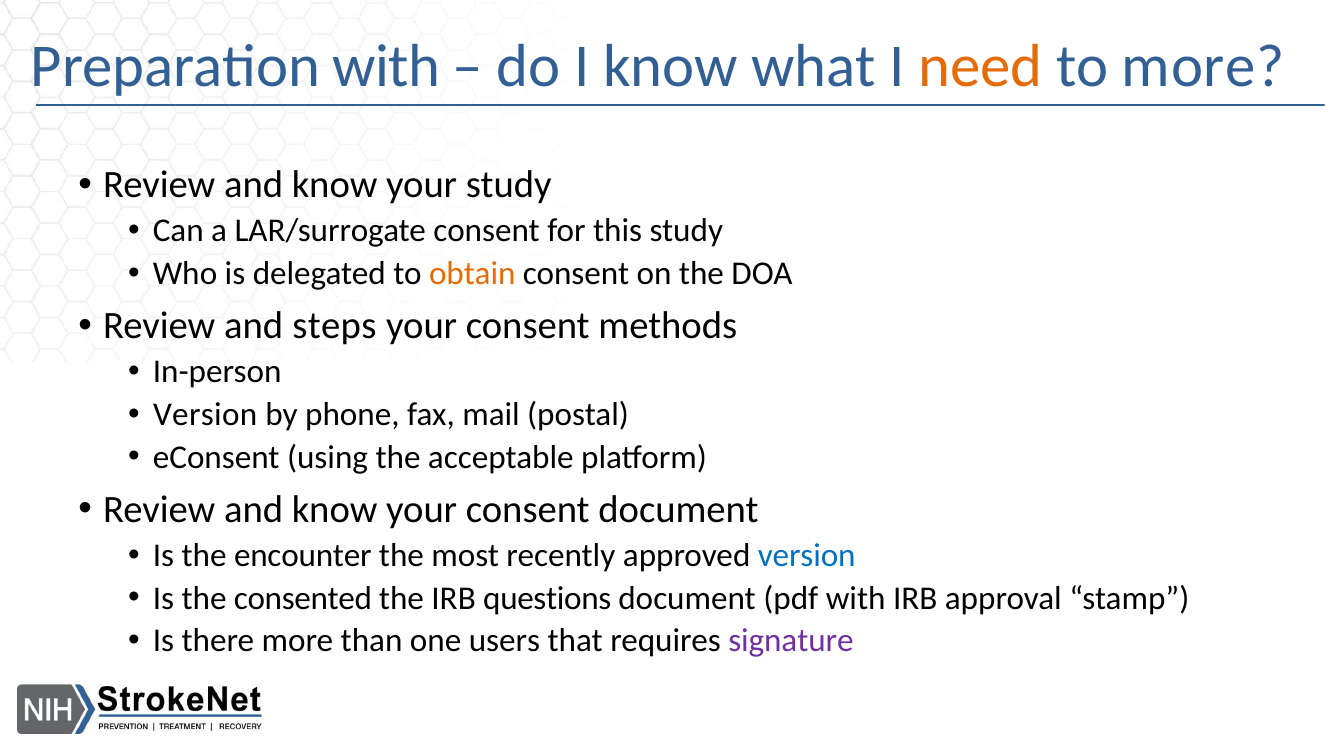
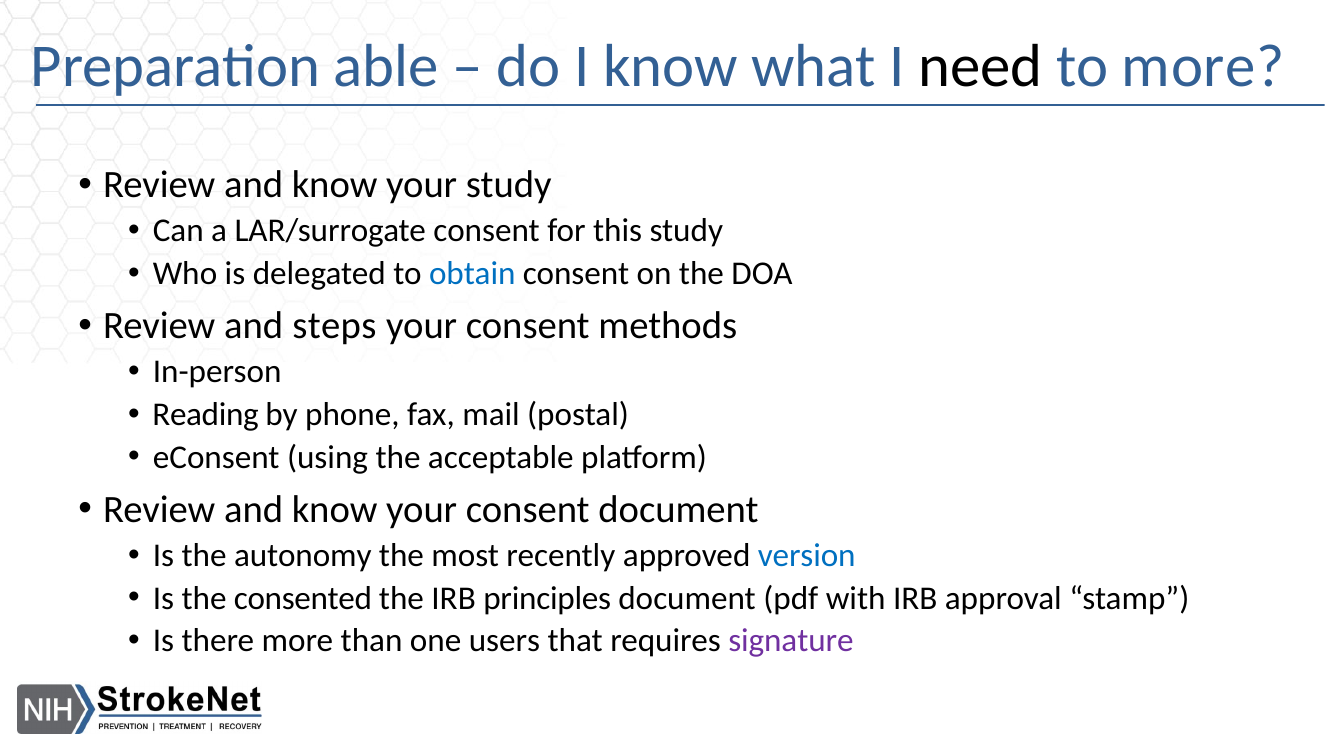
Preparation with: with -> able
need colour: orange -> black
obtain colour: orange -> blue
Version at (205, 414): Version -> Reading
encounter: encounter -> autonomy
questions: questions -> principles
